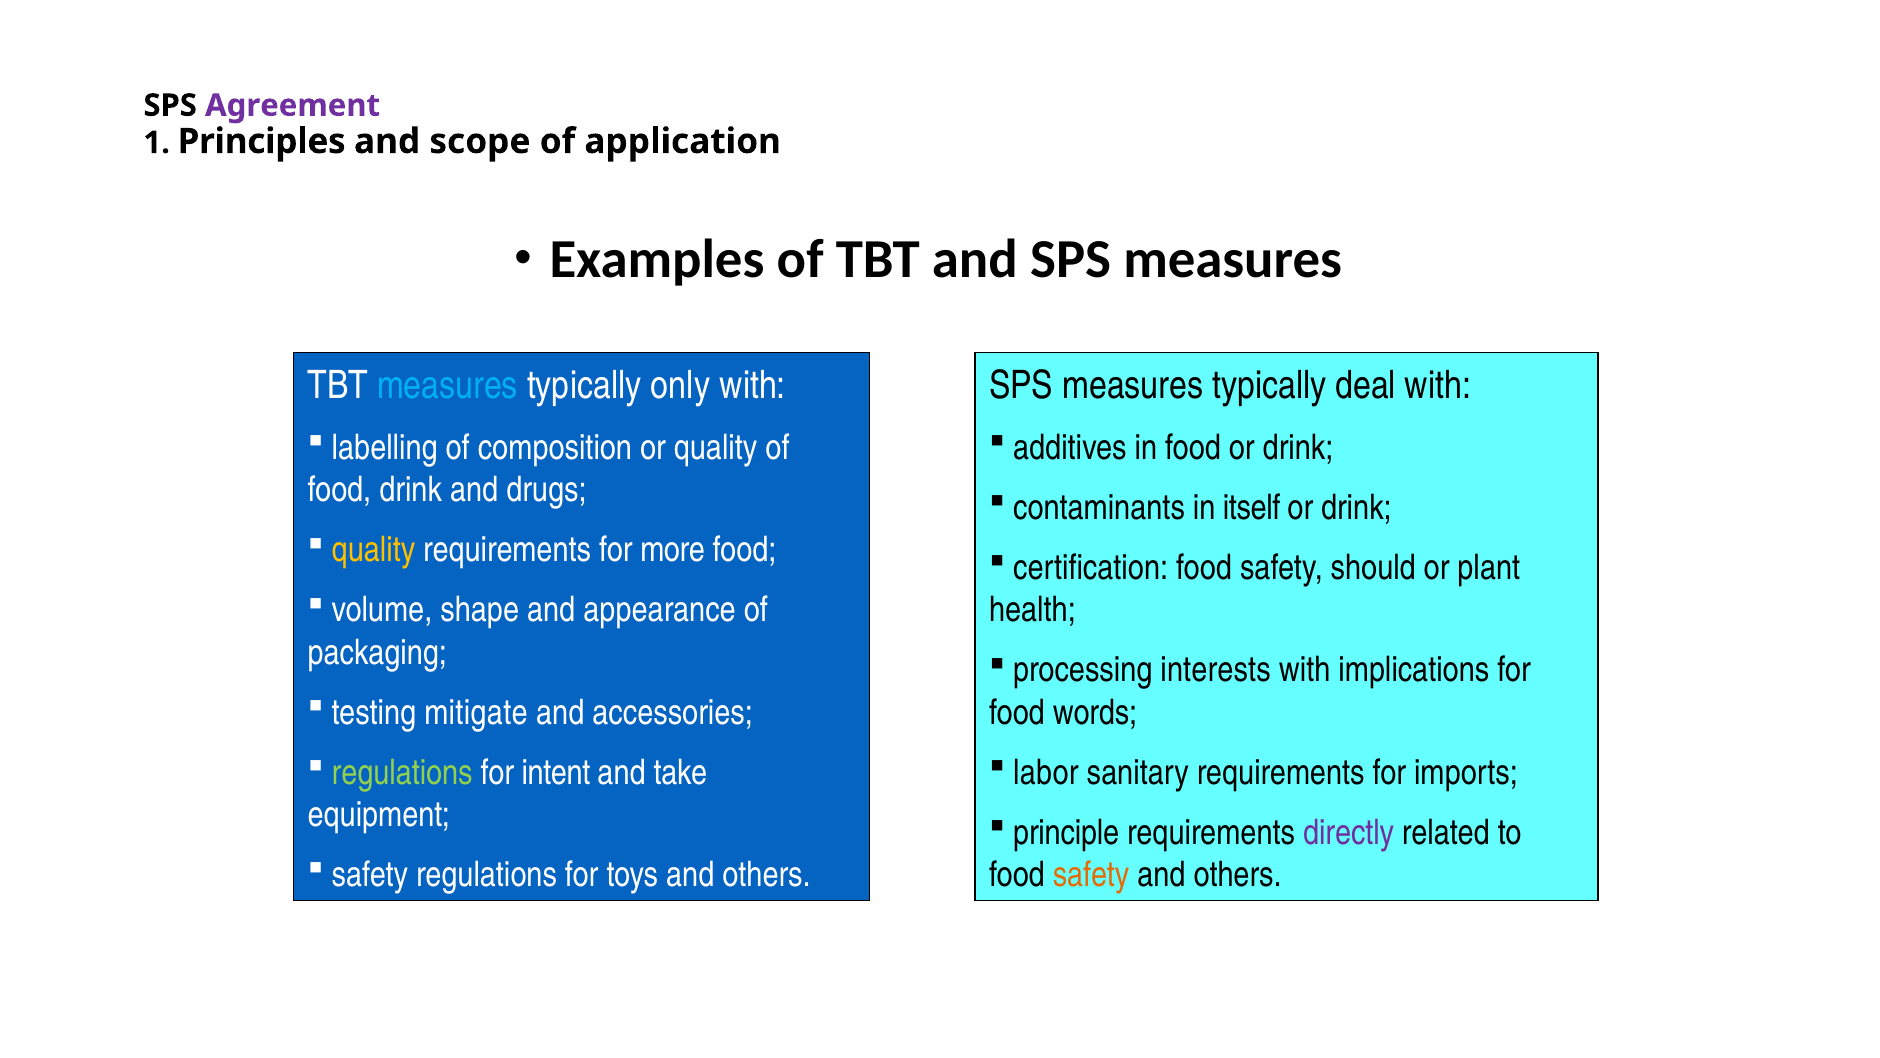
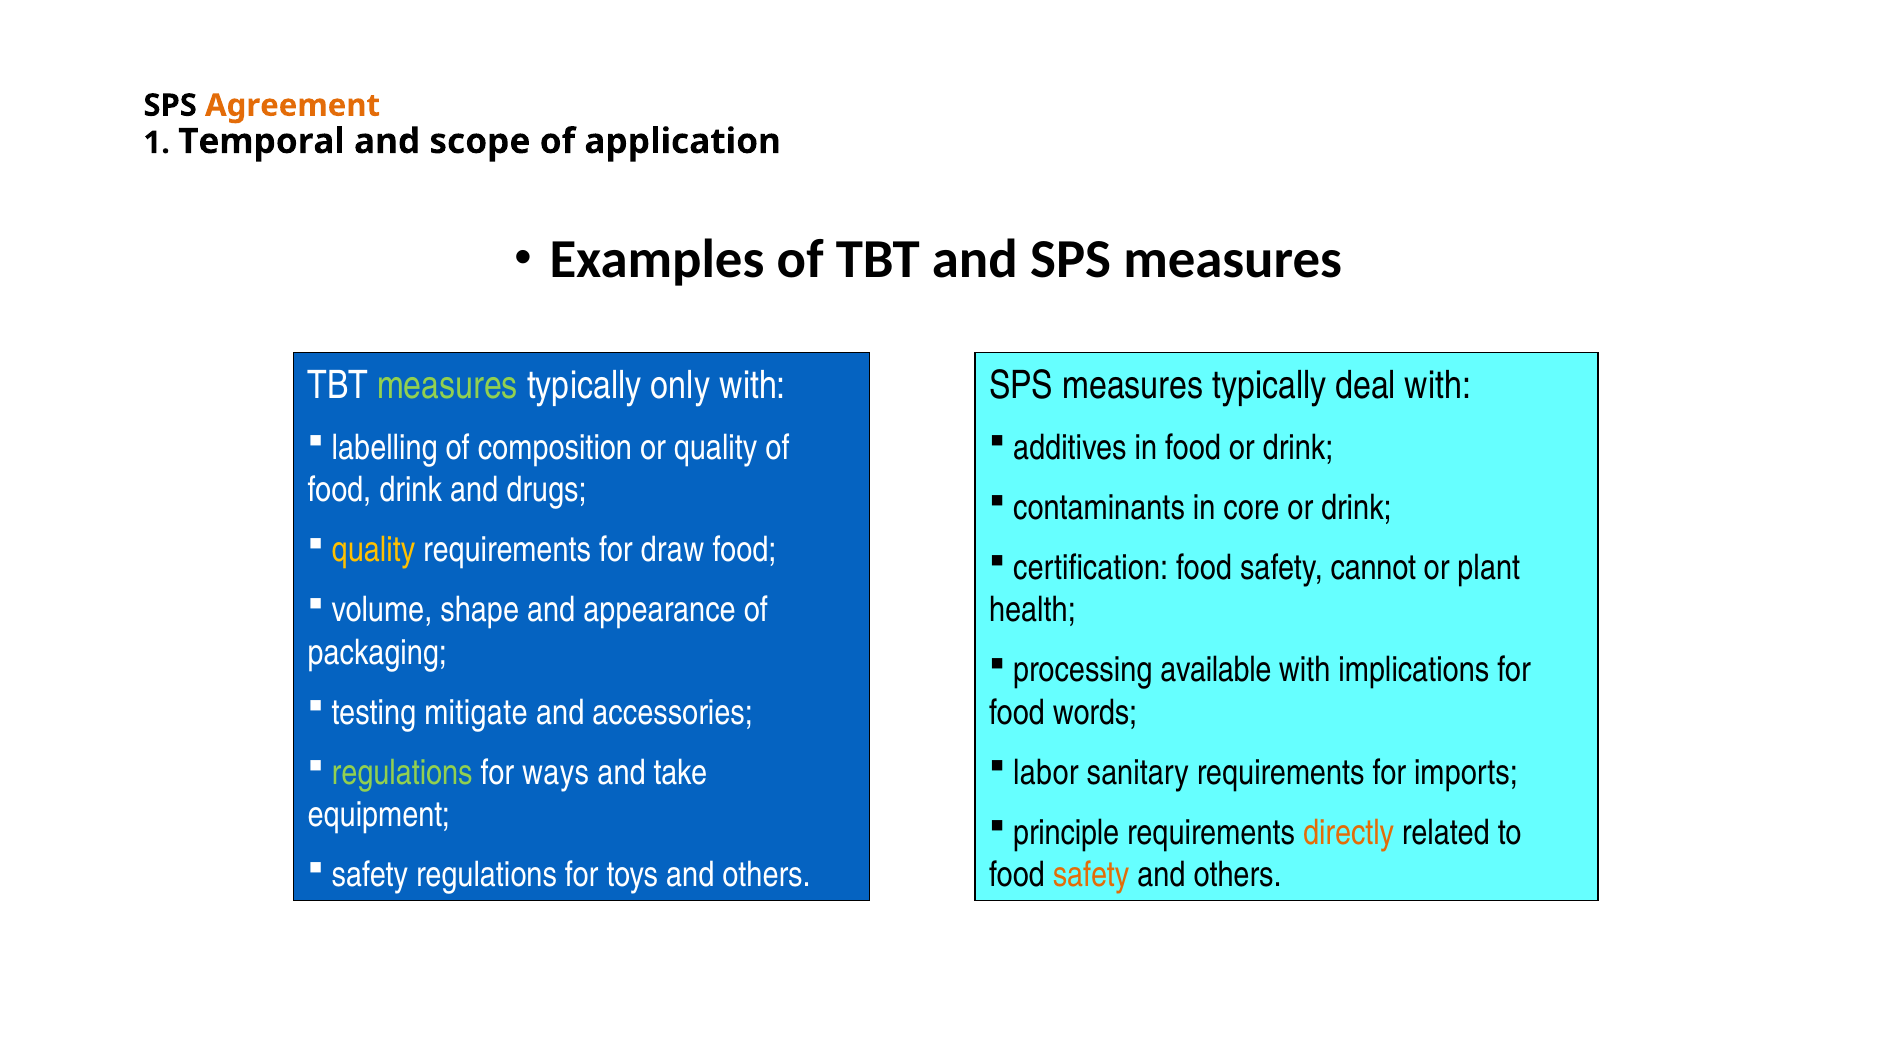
Agreement colour: purple -> orange
Principles: Principles -> Temporal
measures at (448, 386) colour: light blue -> light green
itself: itself -> core
more: more -> draw
should: should -> cannot
interests: interests -> available
intent: intent -> ways
directly colour: purple -> orange
